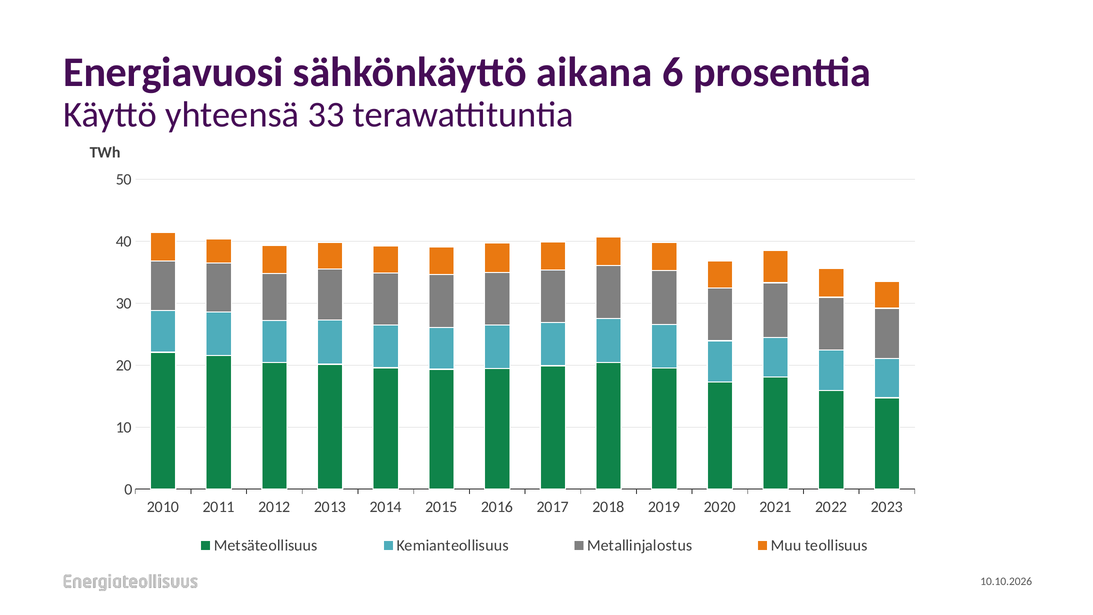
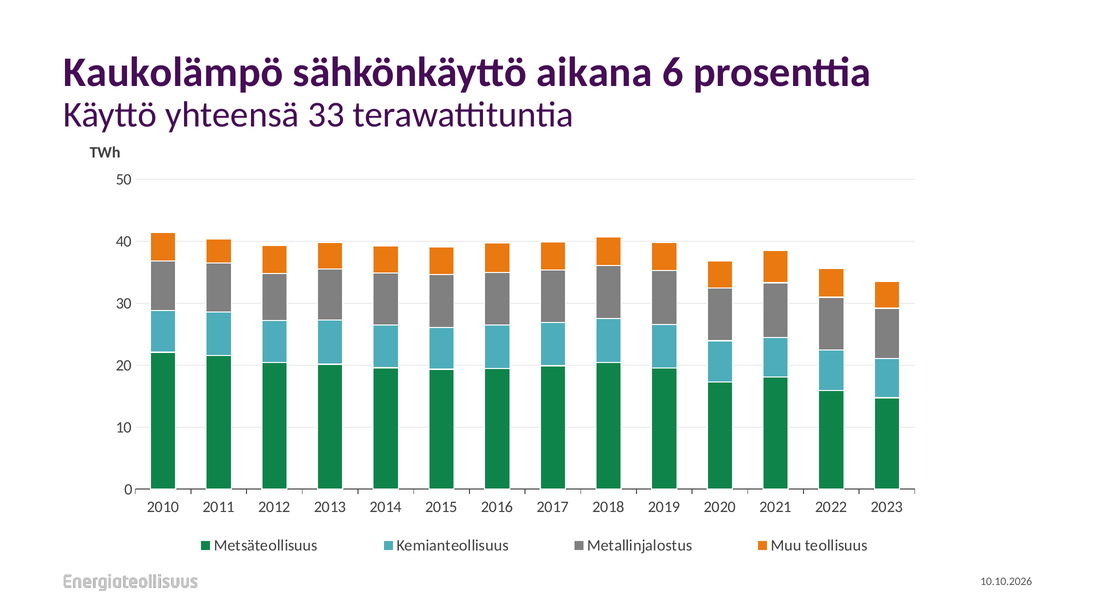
Energiavuosi: Energiavuosi -> Kaukolämpö
